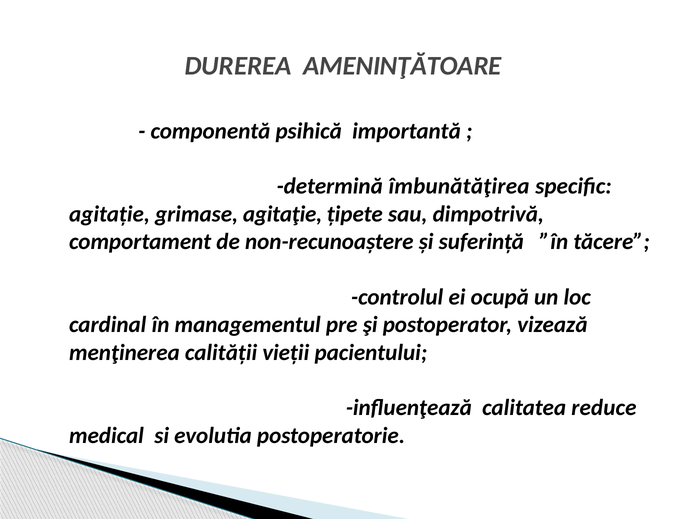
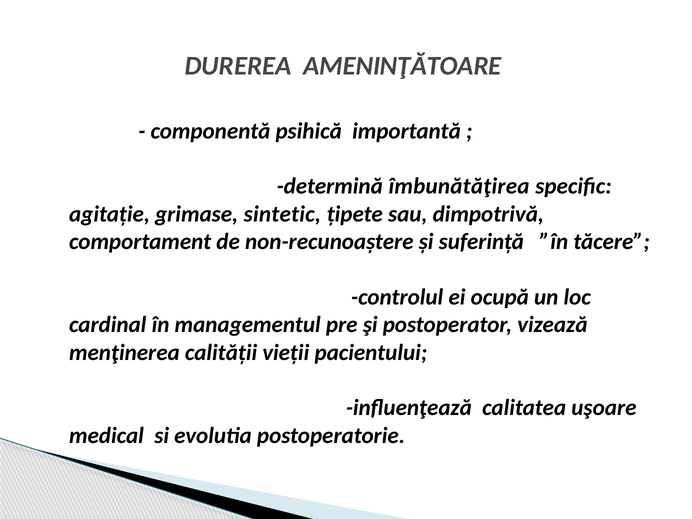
grimase agitaţie: agitaţie -> sintetic
reduce: reduce -> uşoare
